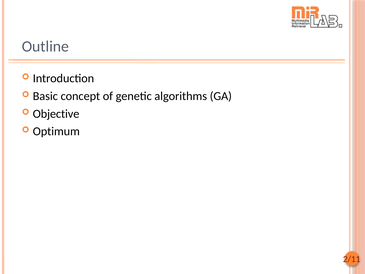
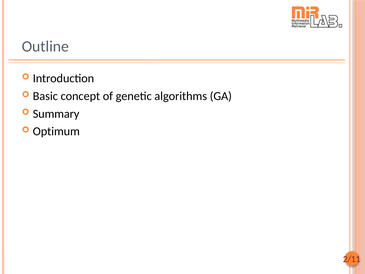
Objective: Objective -> Summary
